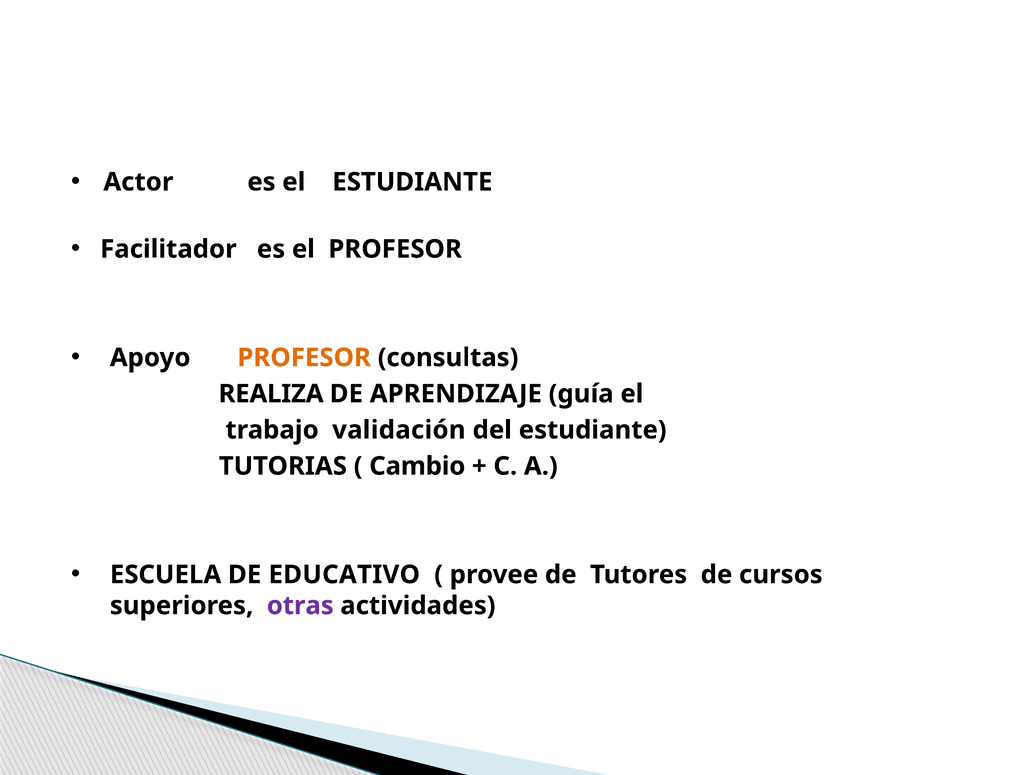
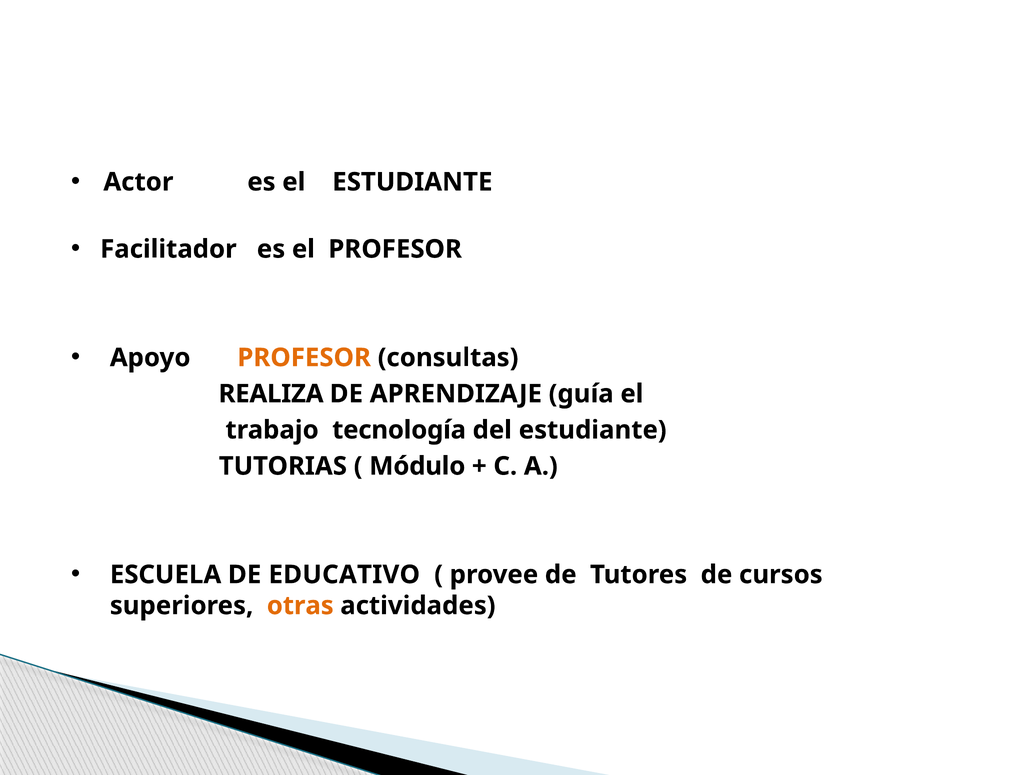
validación: validación -> tecnología
Cambio: Cambio -> Módulo
otras colour: purple -> orange
